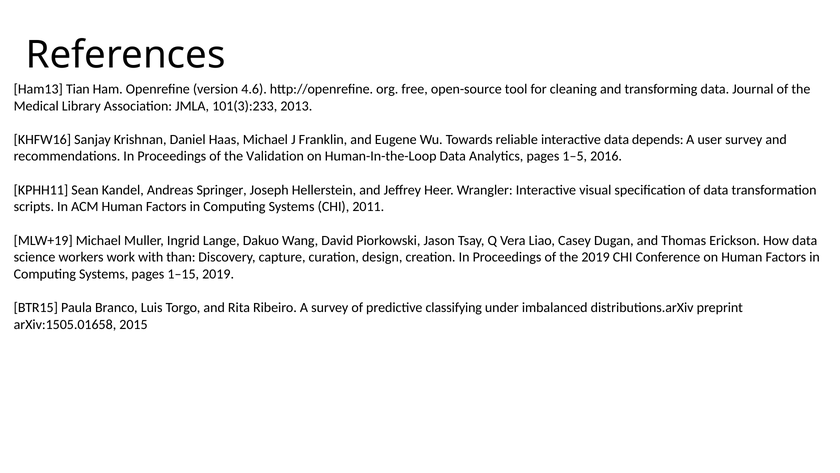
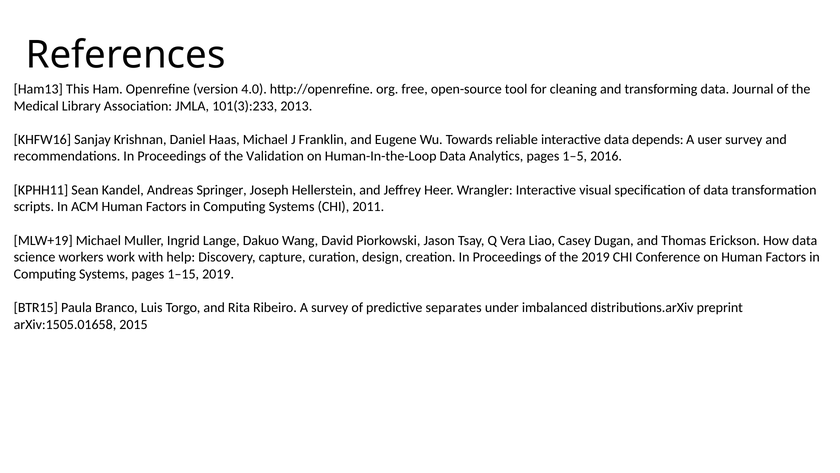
Tian: Tian -> This
4.6: 4.6 -> 4.0
than: than -> help
classifying: classifying -> separates
